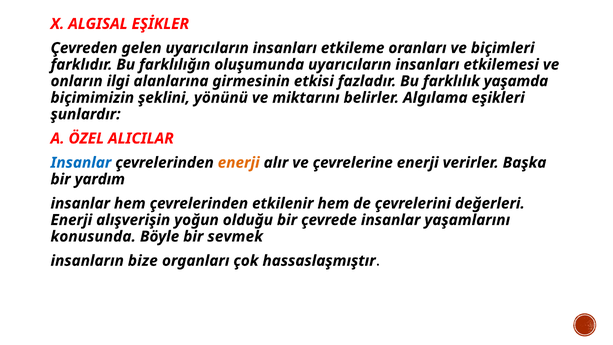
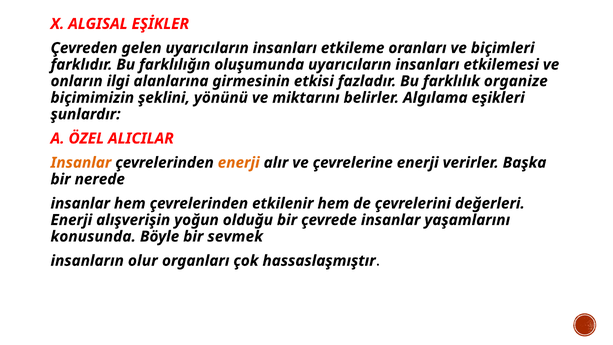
yaşamda: yaşamda -> organize
Insanlar at (81, 163) colour: blue -> orange
yardım: yardım -> nerede
bize: bize -> olur
